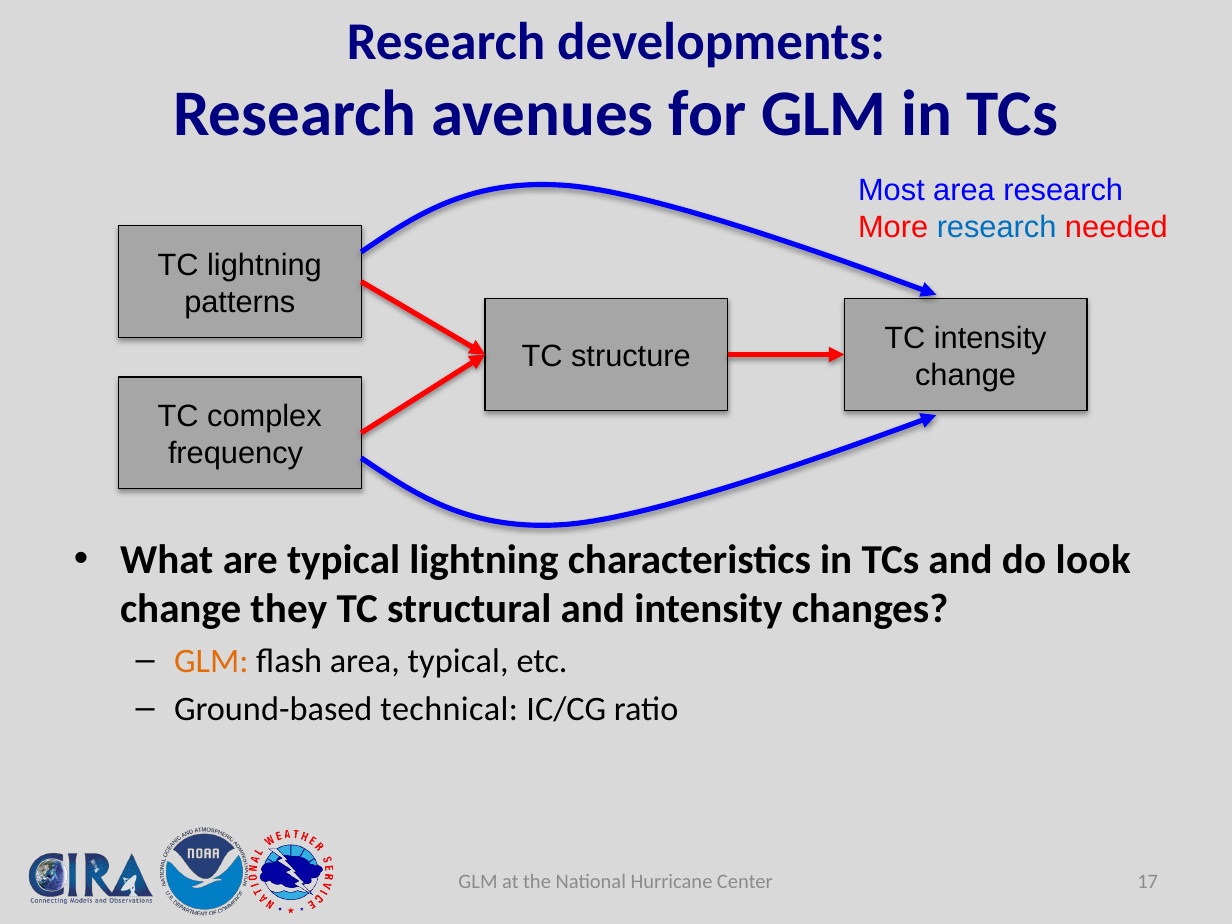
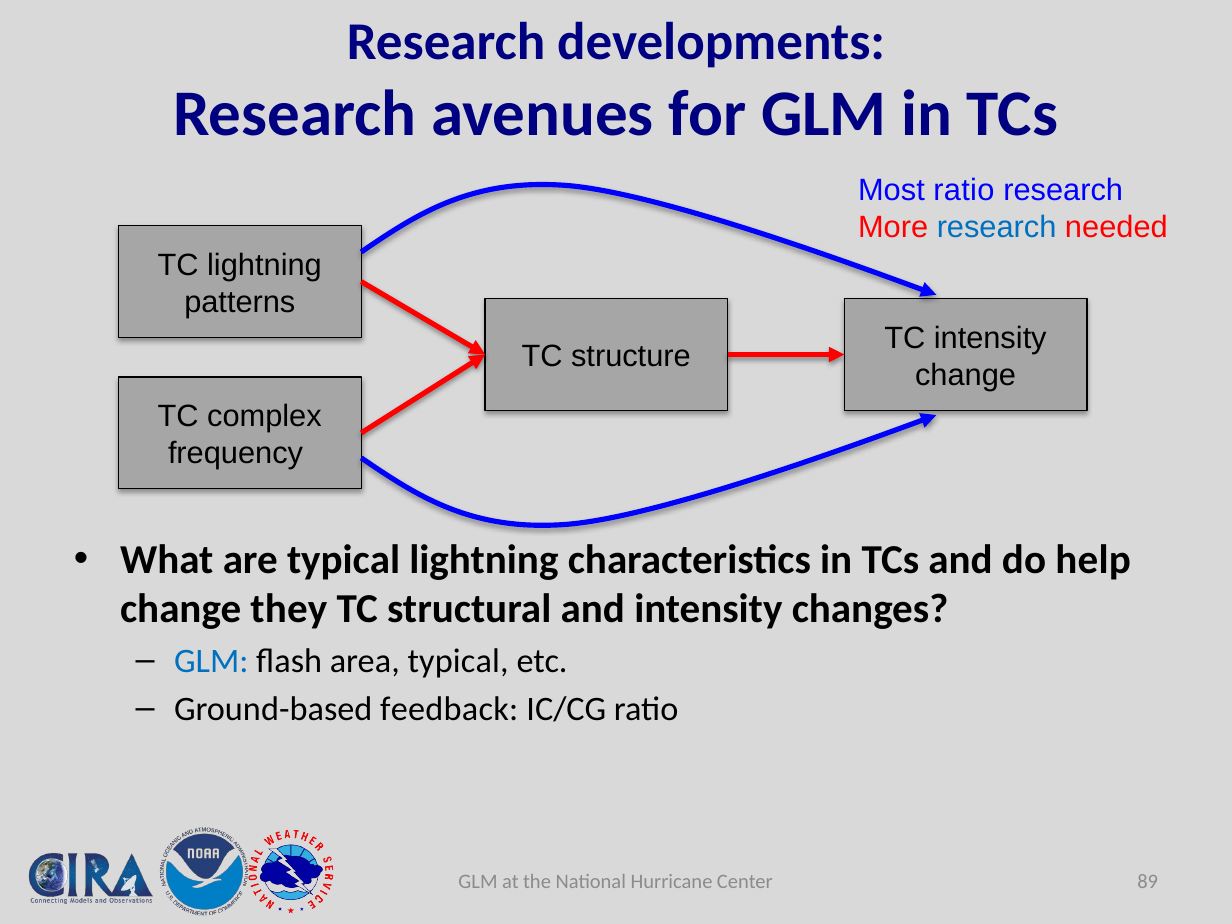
Most area: area -> ratio
look: look -> help
GLM at (211, 661) colour: orange -> blue
technical: technical -> feedback
17: 17 -> 89
